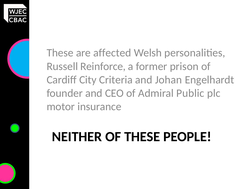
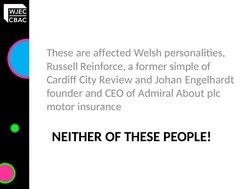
prison: prison -> simple
Criteria: Criteria -> Review
Public: Public -> About
